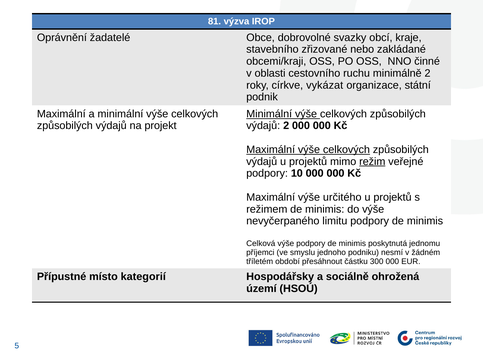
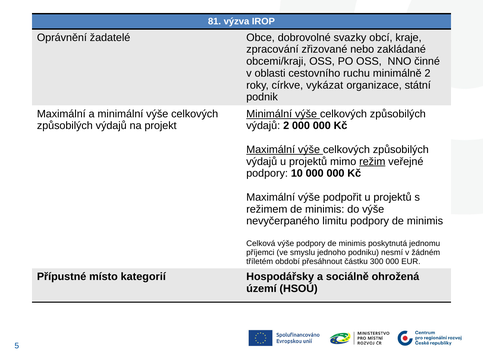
stavebního: stavebního -> zpracování
celkových at (346, 150) underline: present -> none
určitého: určitého -> podpořit
